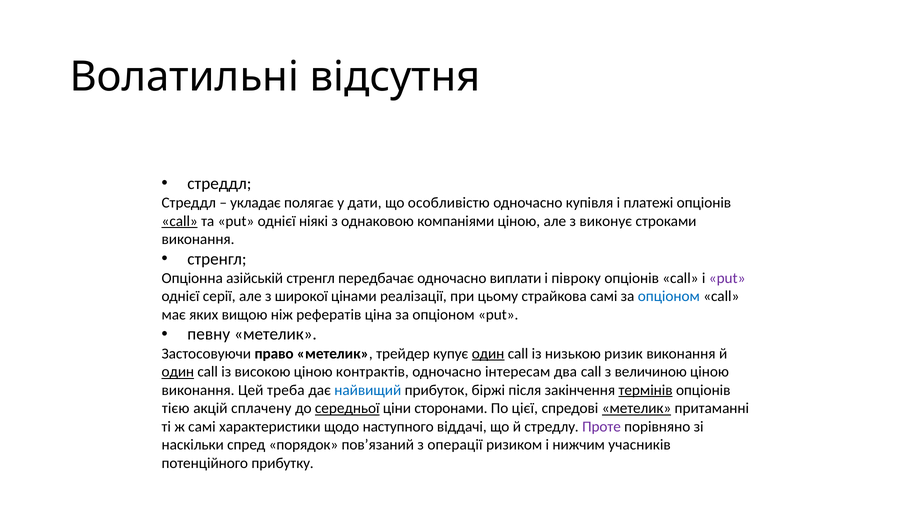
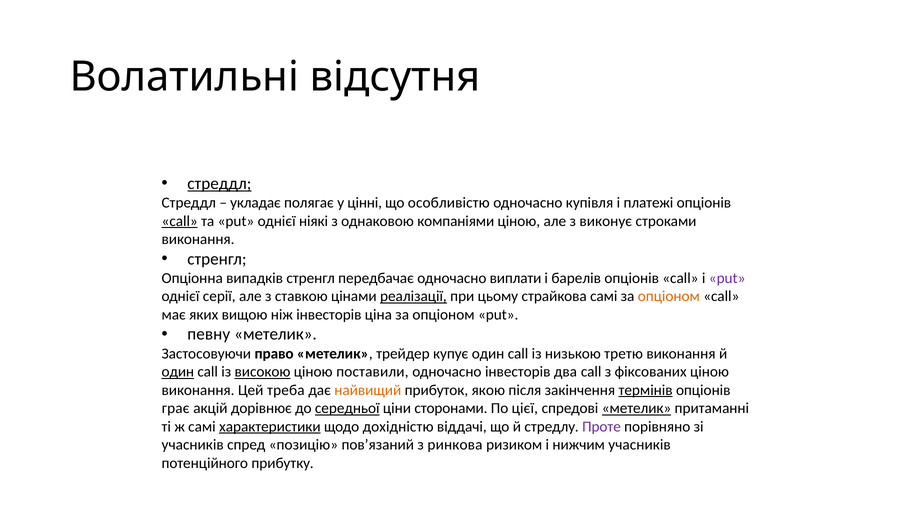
стреддл at (219, 184) underline: none -> present
дати: дати -> цінні
азійській: азійській -> випадків
півроку: півроку -> барелів
широкої: широкої -> ставкою
реалізації underline: none -> present
опціоном at (669, 297) colour: blue -> orange
ніж рефератів: рефератів -> інвесторів
один at (488, 354) underline: present -> none
ризик: ризик -> третю
високою underline: none -> present
контрактів: контрактів -> поставили
одночасно інтересам: інтересам -> інвесторів
величиною: величиною -> фіксованих
найвищий colour: blue -> orange
біржі: біржі -> якою
тією: тією -> грає
сплачену: сплачену -> дорівнює
характеристики underline: none -> present
наступного: наступного -> дохідністю
наскільки at (193, 445): наскільки -> учасників
порядок: порядок -> позицію
операції: операції -> ринкова
